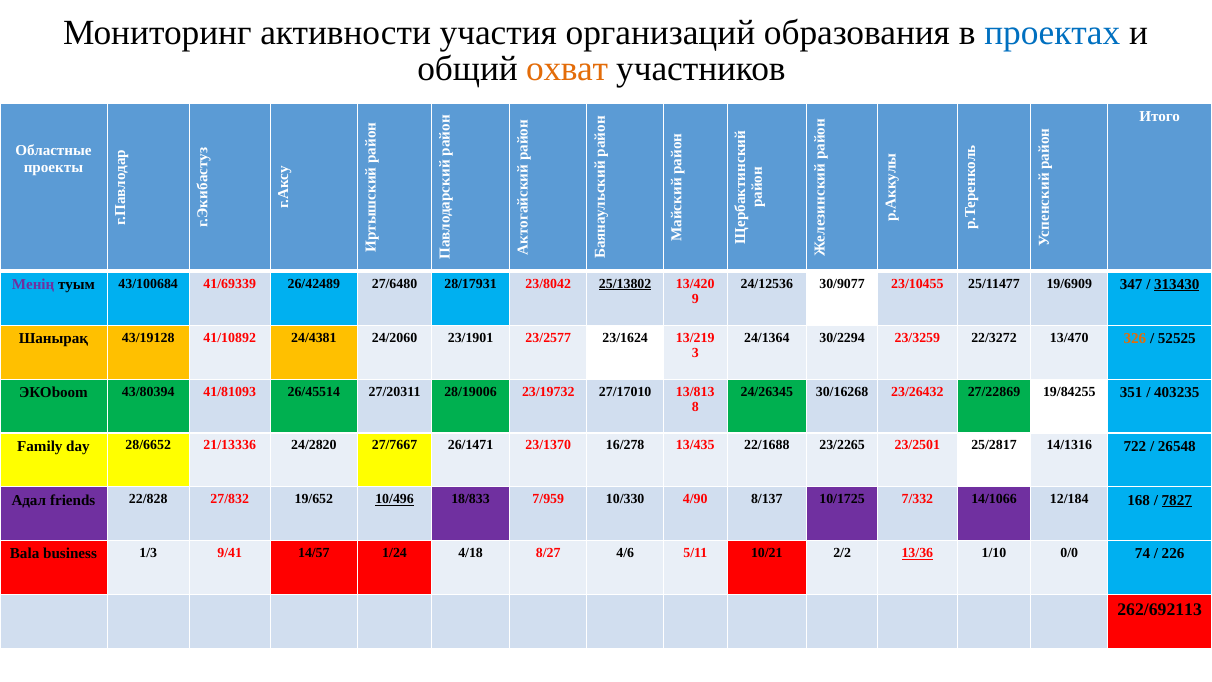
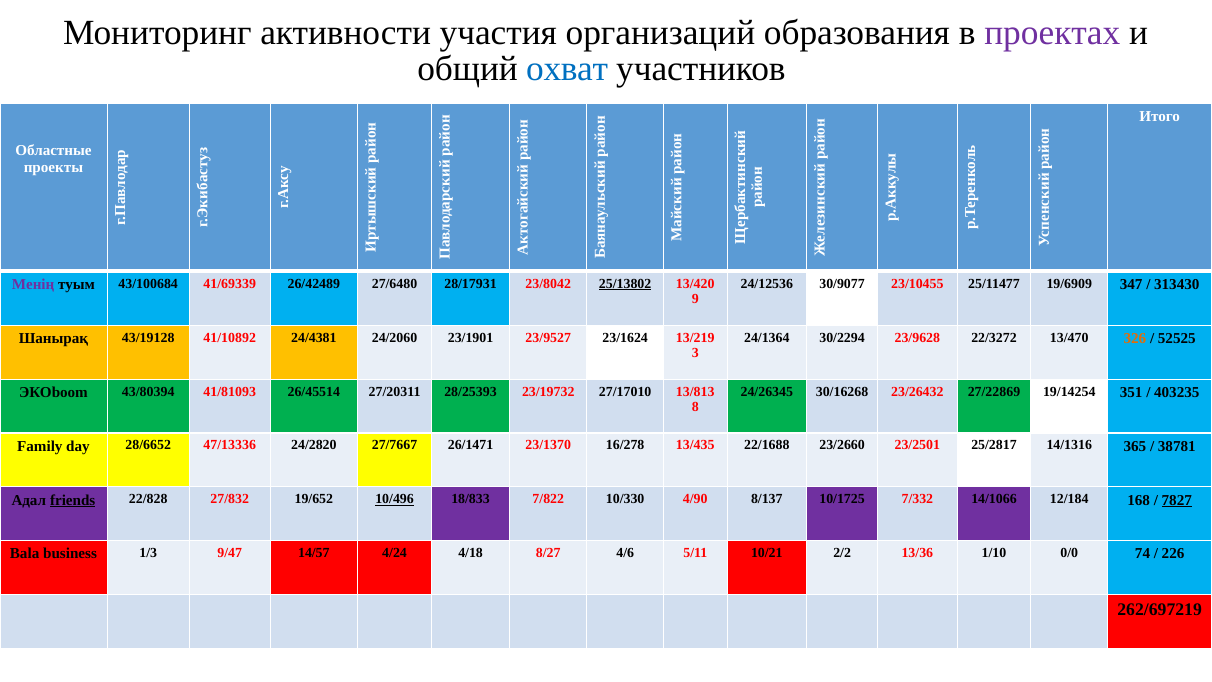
проектах colour: blue -> purple
охват colour: orange -> blue
313430 underline: present -> none
23/3259: 23/3259 -> 23/9628
23/2577: 23/2577 -> 23/9527
19/84255: 19/84255 -> 19/14254
28/19006: 28/19006 -> 28/25393
21/13336: 21/13336 -> 47/13336
23/2265: 23/2265 -> 23/2660
722: 722 -> 365
26548: 26548 -> 38781
friends underline: none -> present
7/959: 7/959 -> 7/822
9/41: 9/41 -> 9/47
1/24: 1/24 -> 4/24
13/36 underline: present -> none
262/692113: 262/692113 -> 262/697219
